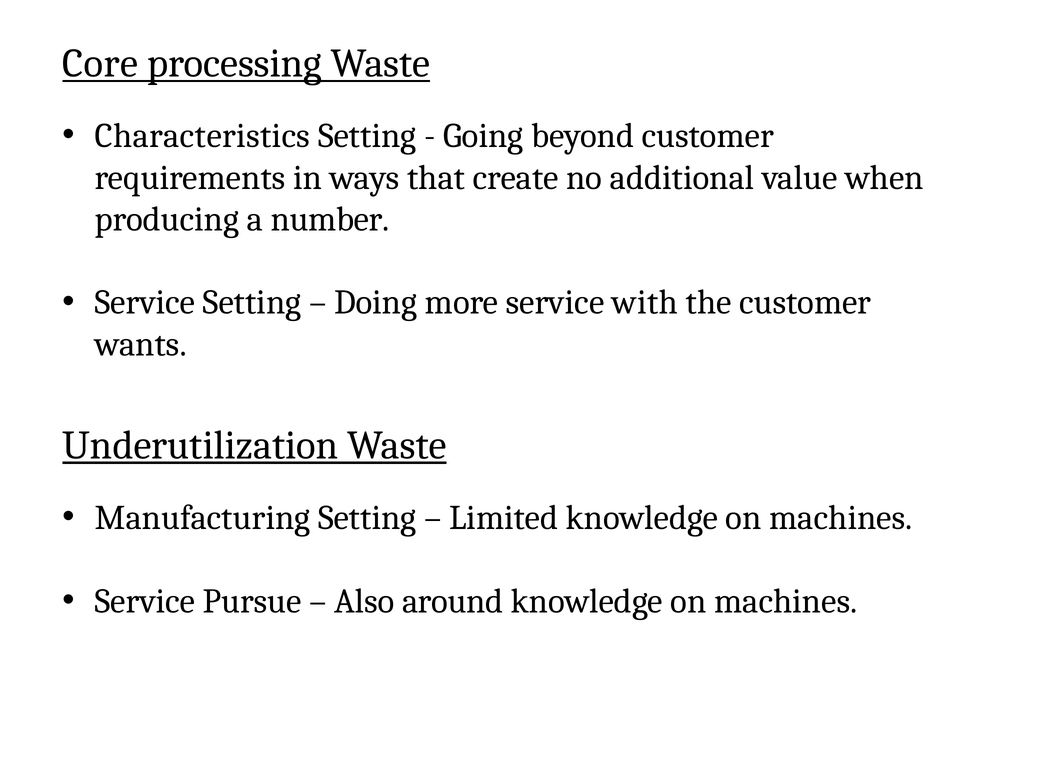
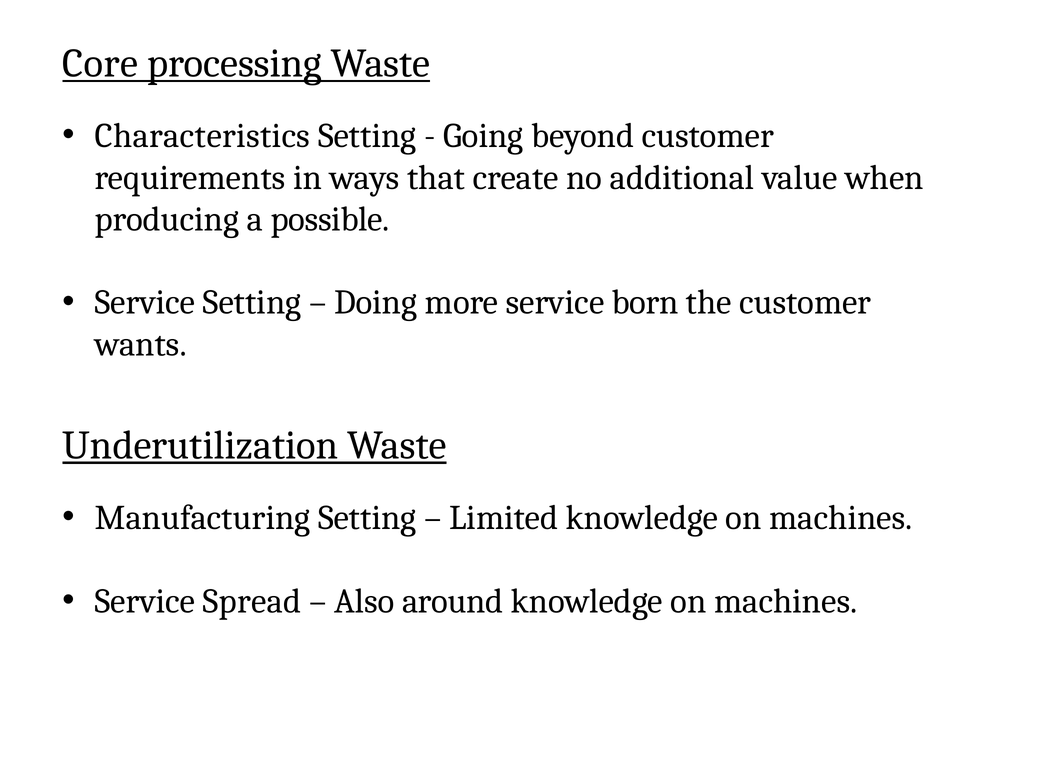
number: number -> possible
with: with -> born
Pursue: Pursue -> Spread
